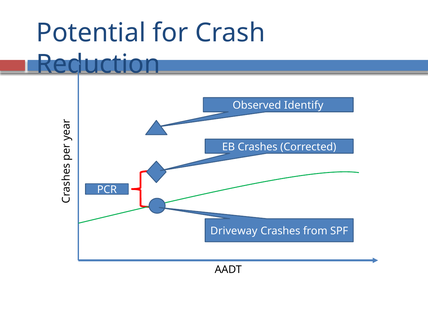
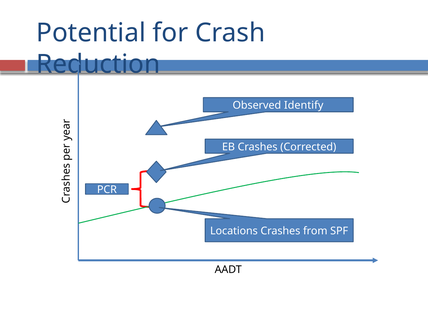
Driveway: Driveway -> Locations
